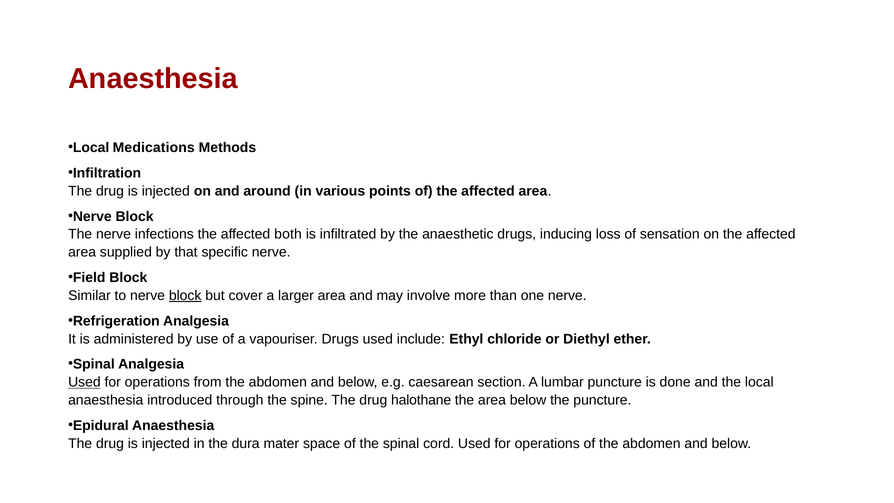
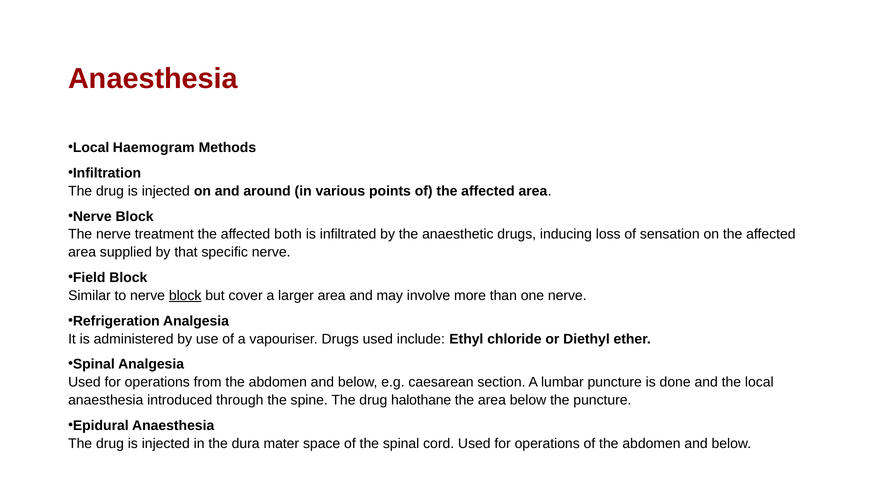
Medications: Medications -> Haemogram
infections: infections -> treatment
Used at (84, 382) underline: present -> none
